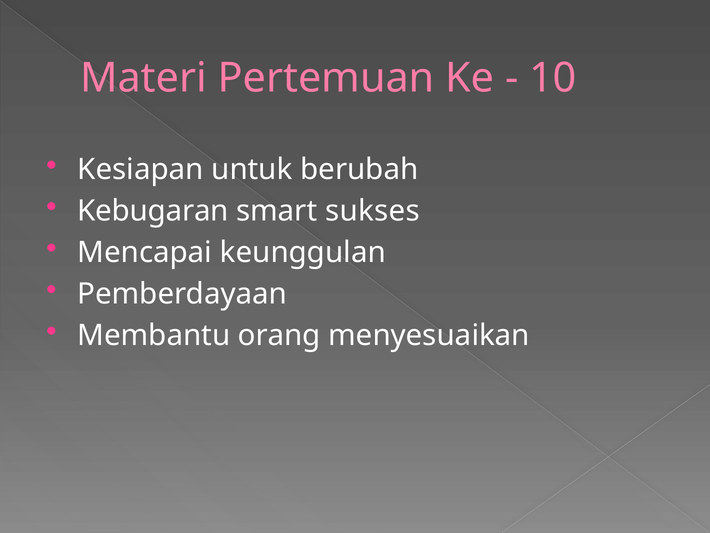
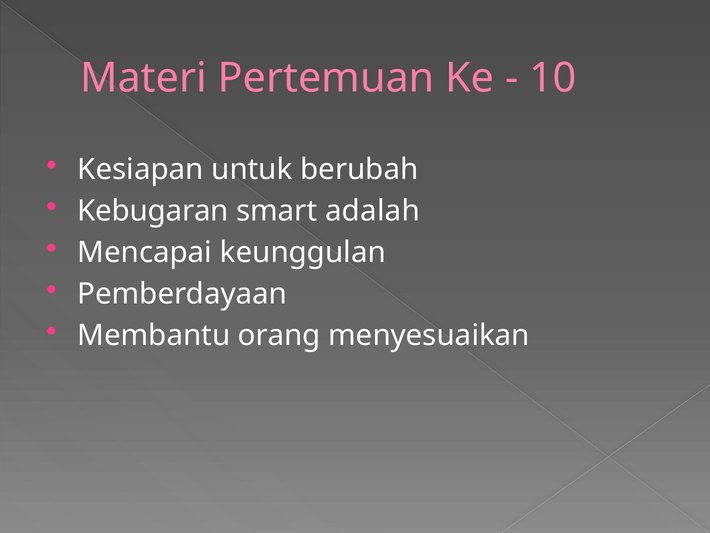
sukses: sukses -> adalah
